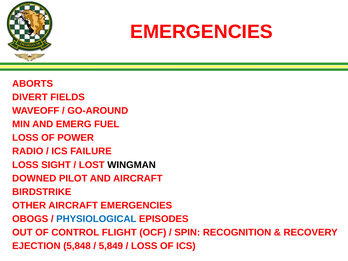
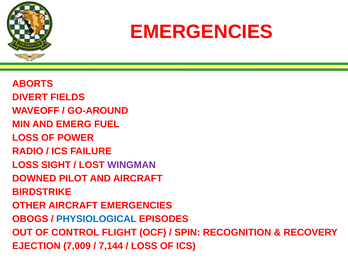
WINGMAN colour: black -> purple
5,848: 5,848 -> 7,009
5,849: 5,849 -> 7,144
